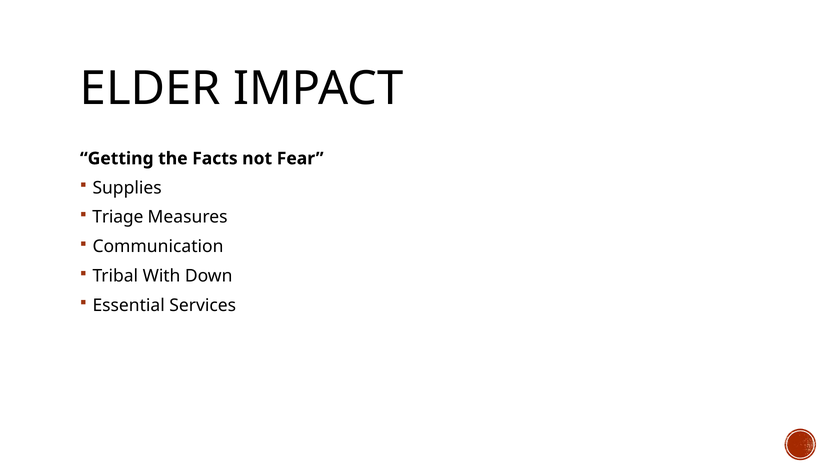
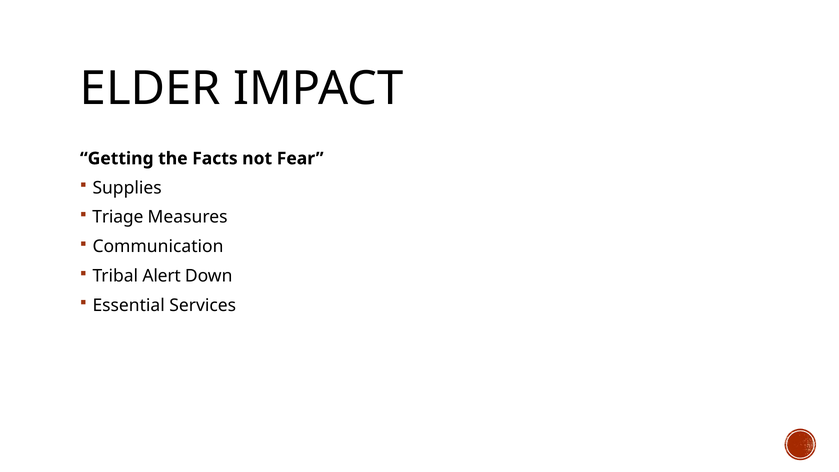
With: With -> Alert
